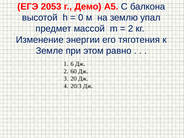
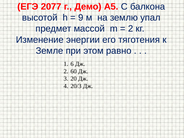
2053: 2053 -> 2077
0: 0 -> 9
